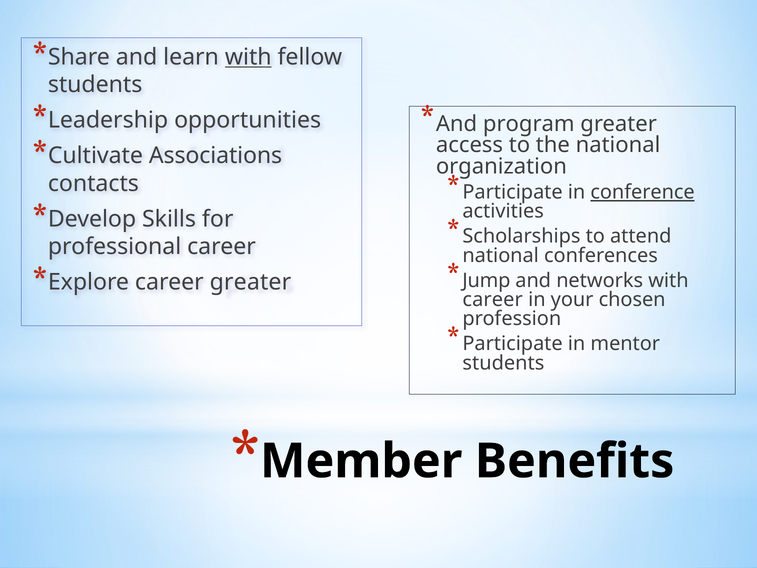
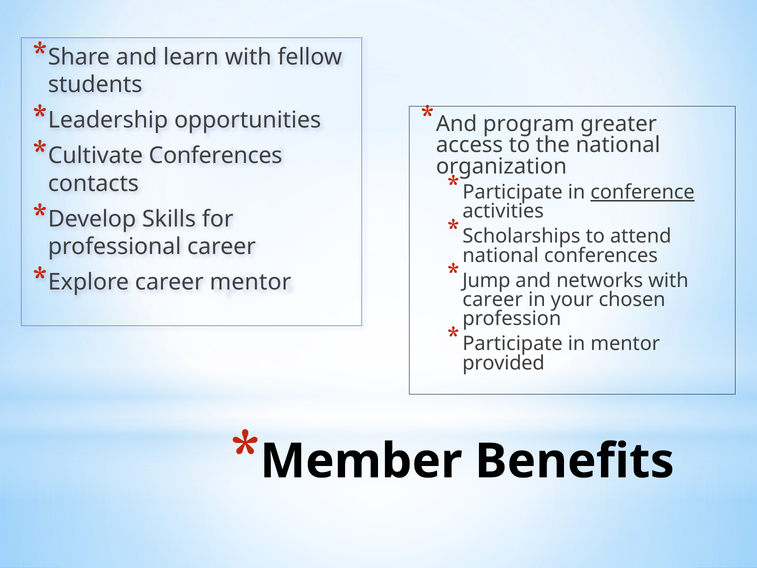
with at (248, 57) underline: present -> none
Cultivate Associations: Associations -> Conferences
career greater: greater -> mentor
students at (503, 363): students -> provided
